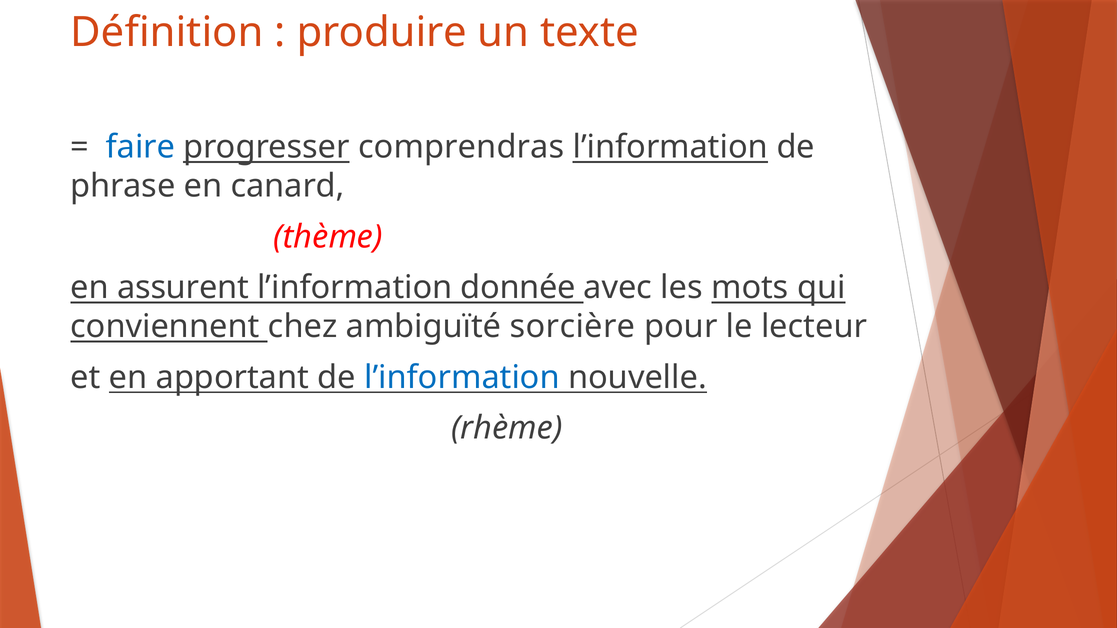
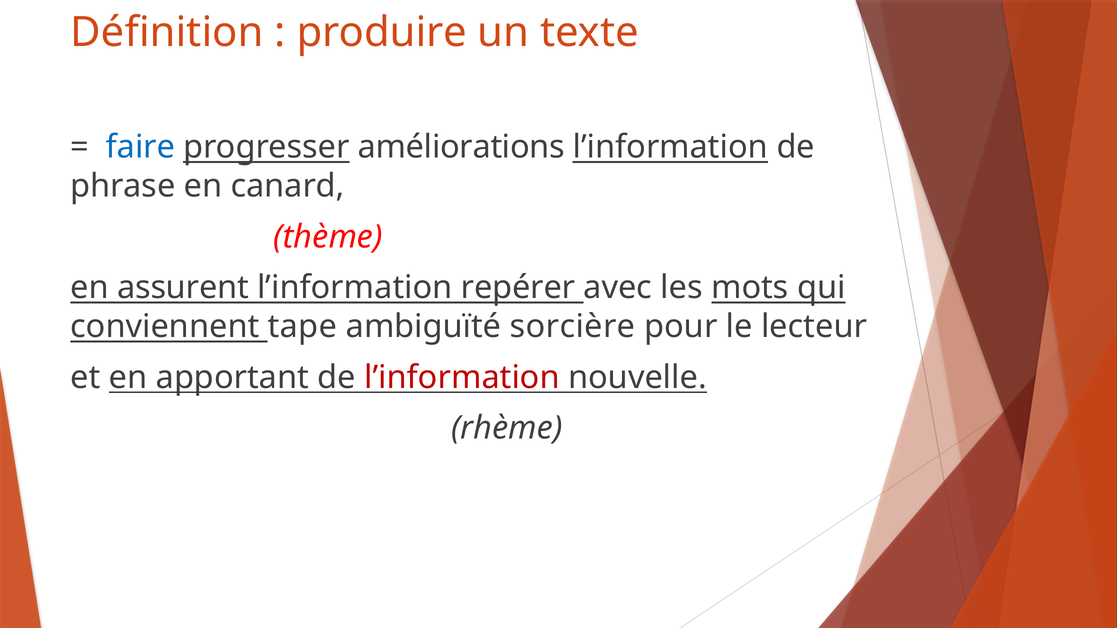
comprendras: comprendras -> améliorations
donnée: donnée -> repérer
chez: chez -> tape
l’information at (462, 378) colour: blue -> red
